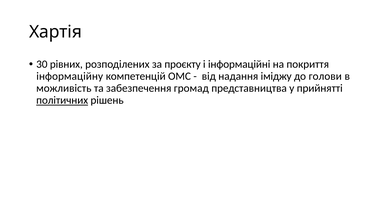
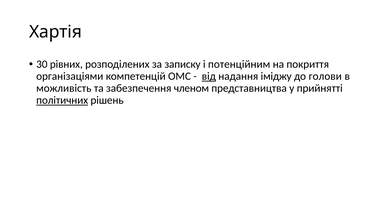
проєкту: проєкту -> записку
інформаційні: інформаційні -> потенційним
інформаційну: інформаційну -> організаціями
від underline: none -> present
громад: громад -> членом
